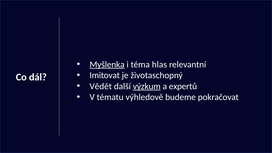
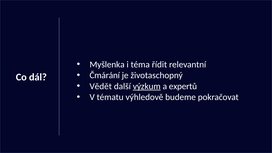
Myšlenka underline: present -> none
hlas: hlas -> řídit
Imitovat: Imitovat -> Čmárání
